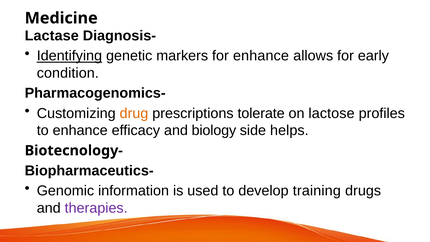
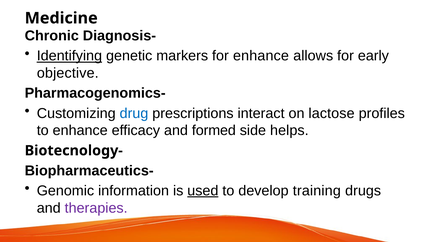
Lactase: Lactase -> Chronic
condition: condition -> objective
drug colour: orange -> blue
tolerate: tolerate -> interact
biology: biology -> formed
used underline: none -> present
